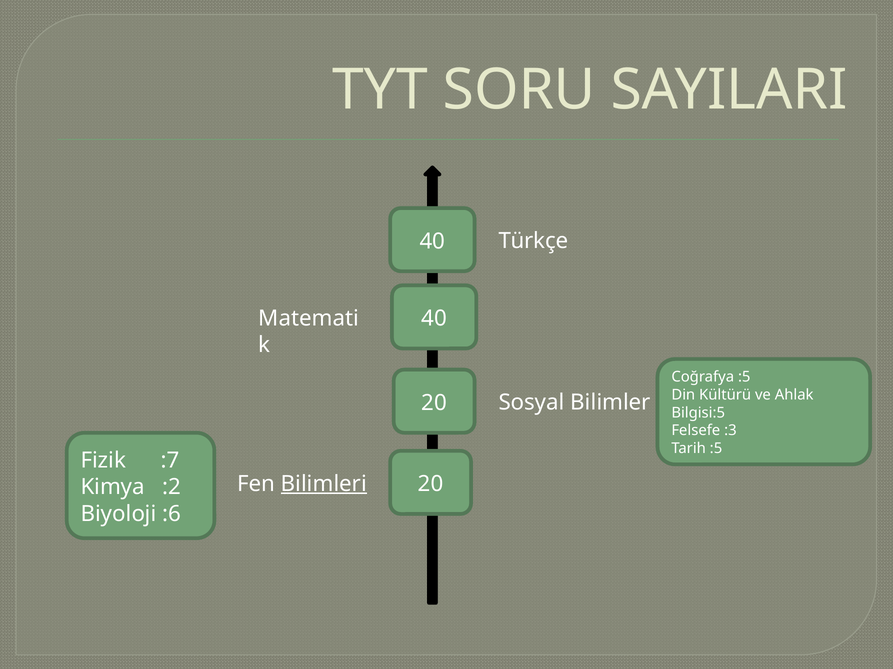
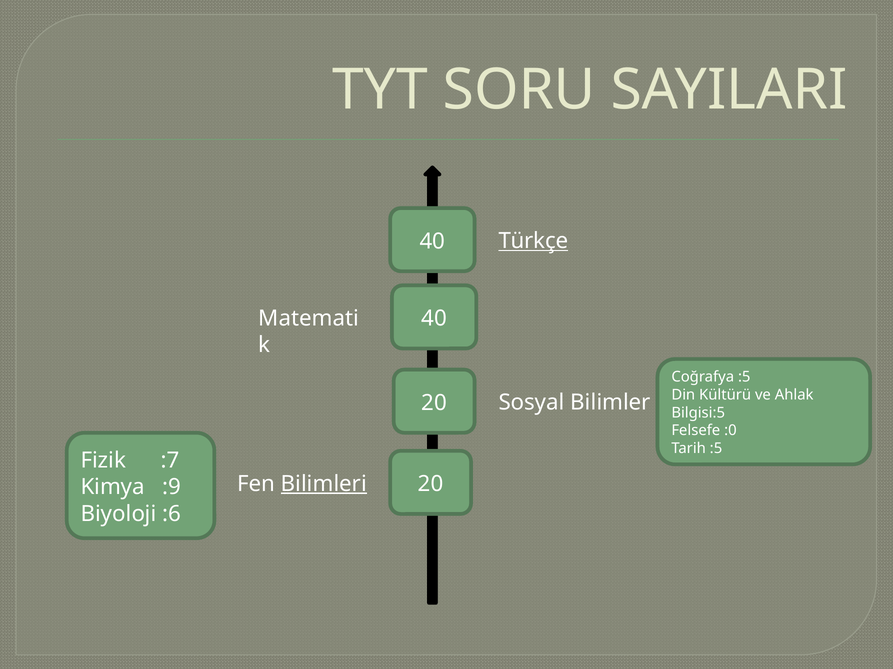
Türkçe underline: none -> present
:3: :3 -> :0
:2: :2 -> :9
